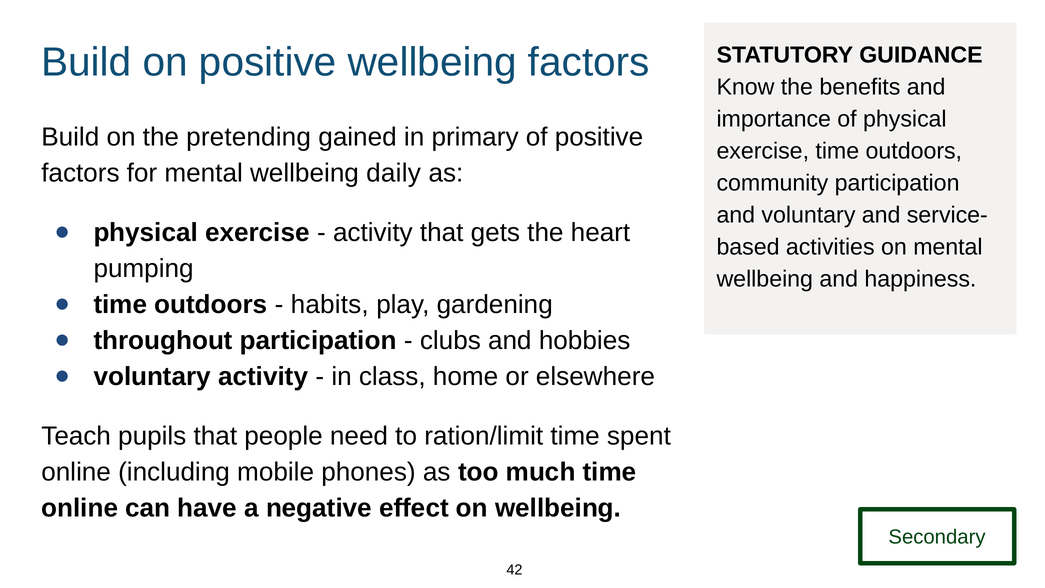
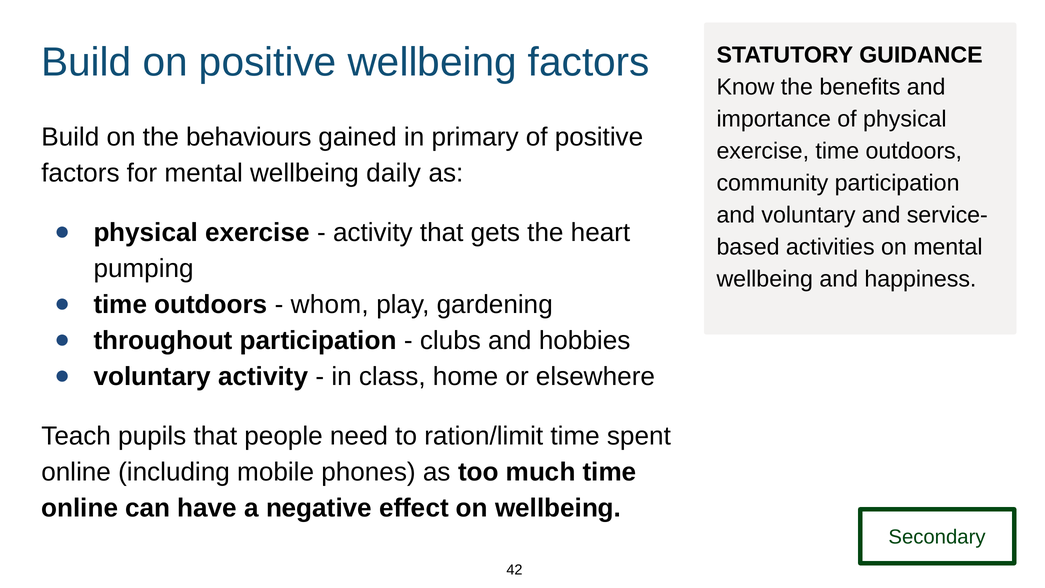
pretending: pretending -> behaviours
habits: habits -> whom
